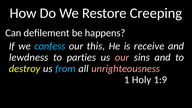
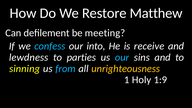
Creeping: Creeping -> Matthew
happens: happens -> meeting
this: this -> into
our at (122, 57) colour: pink -> light blue
destroy: destroy -> sinning
unrighteousness colour: pink -> yellow
